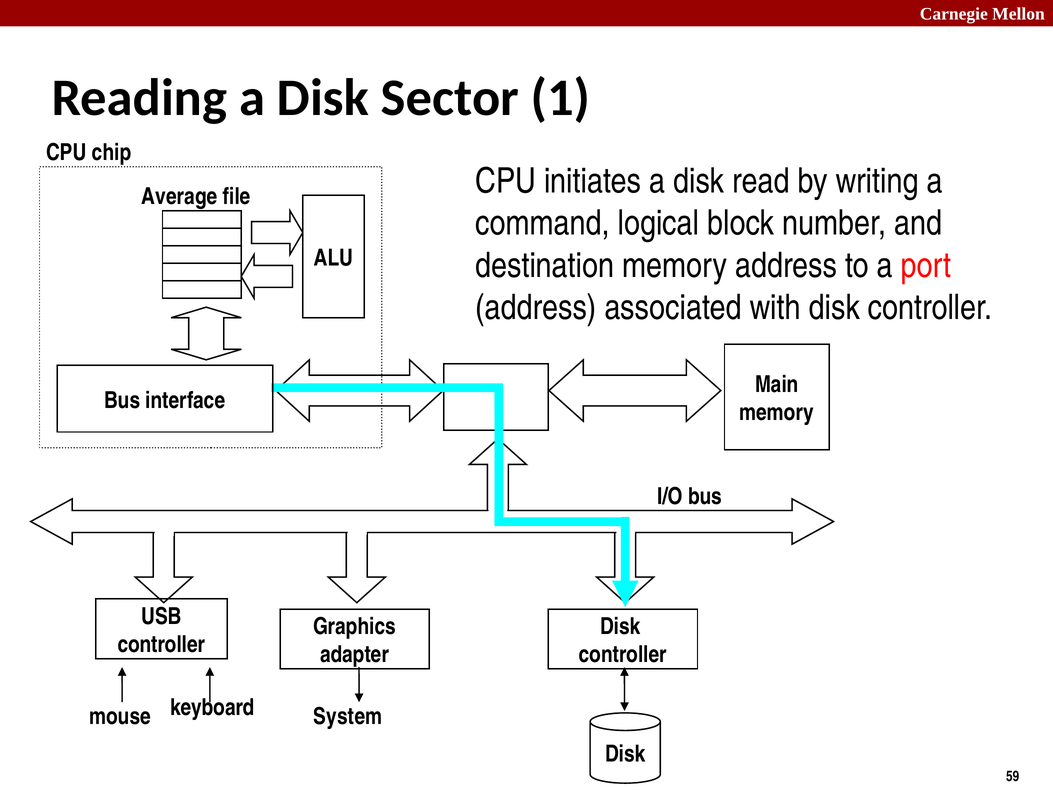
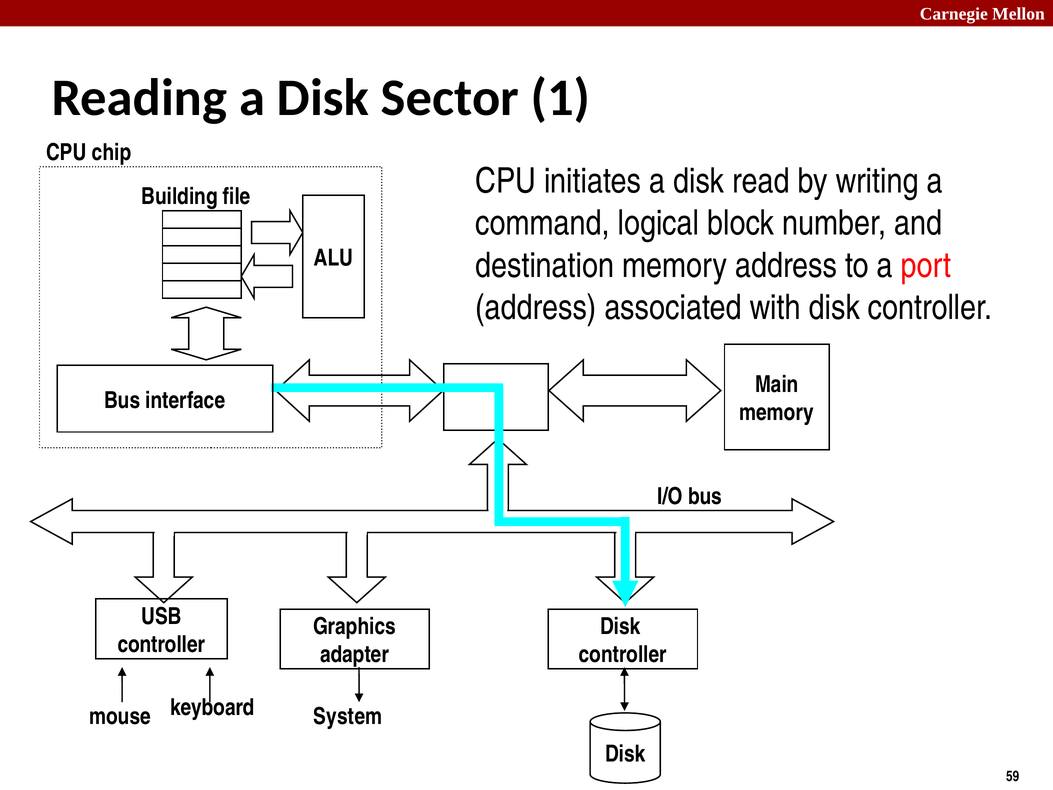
Average: Average -> Building
